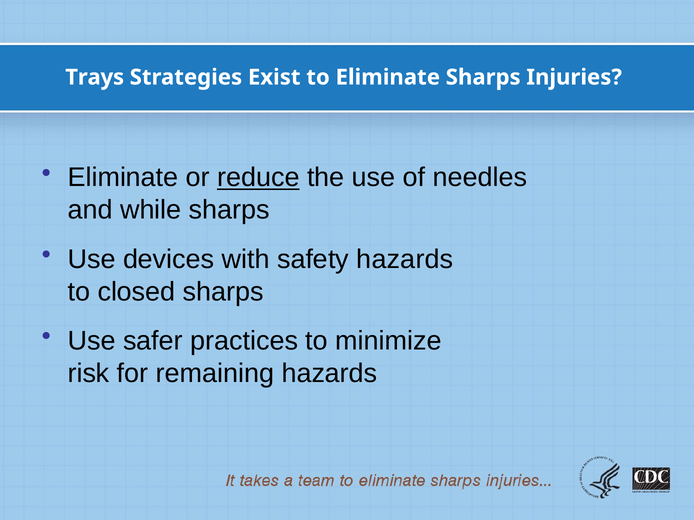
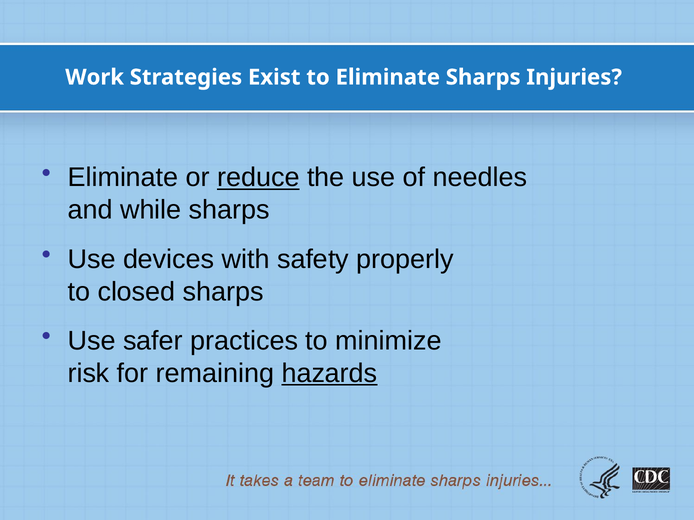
Trays: Trays -> Work
safety hazards: hazards -> properly
hazards at (329, 374) underline: none -> present
